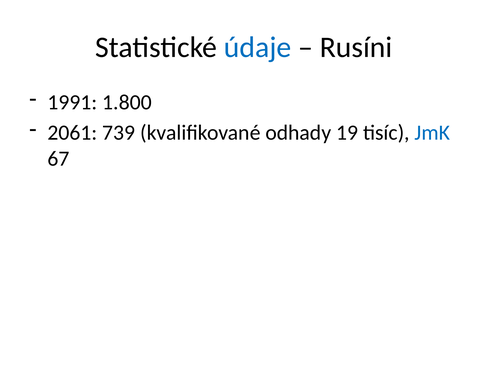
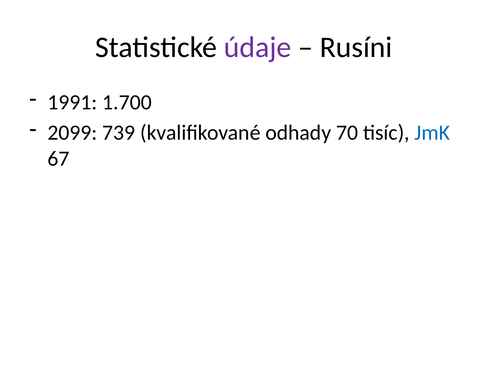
údaje colour: blue -> purple
1.800: 1.800 -> 1.700
2061: 2061 -> 2099
19: 19 -> 70
